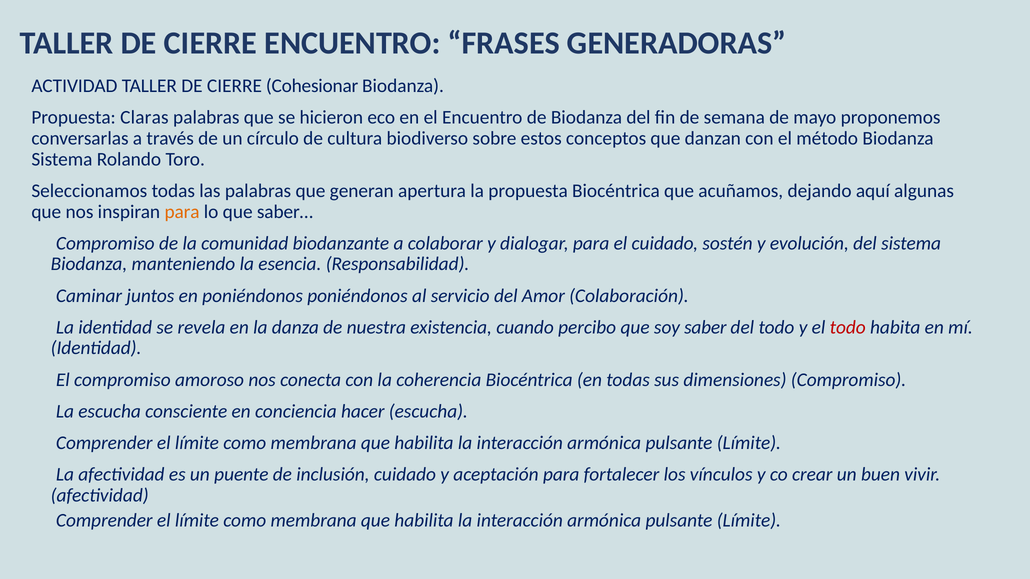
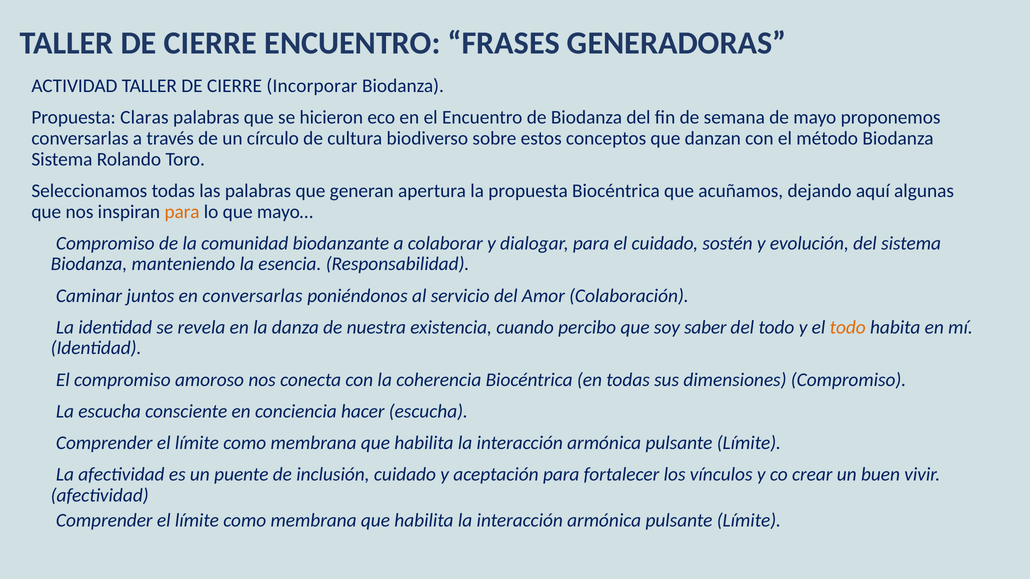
Cohesionar: Cohesionar -> Incorporar
saber…: saber… -> mayo…
en poniéndonos: poniéndonos -> conversarlas
todo at (848, 327) colour: red -> orange
